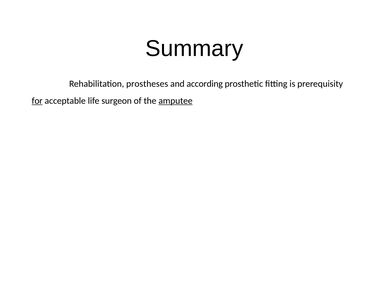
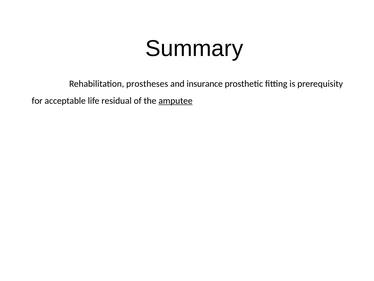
according: according -> insurance
for underline: present -> none
surgeon: surgeon -> residual
